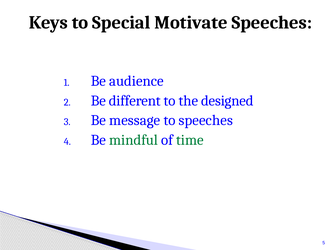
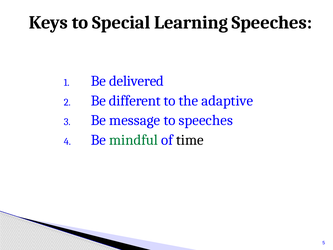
Motivate: Motivate -> Learning
audience: audience -> delivered
designed: designed -> adaptive
time colour: green -> black
